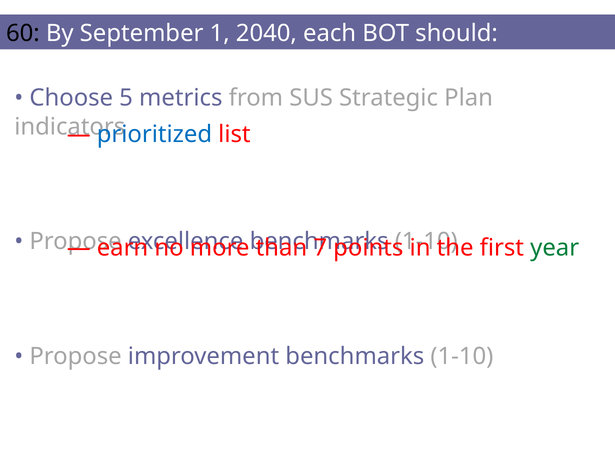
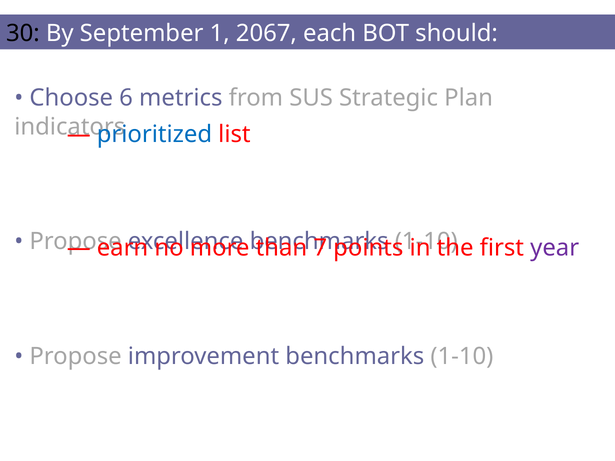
60: 60 -> 30
2040: 2040 -> 2067
5: 5 -> 6
year colour: green -> purple
